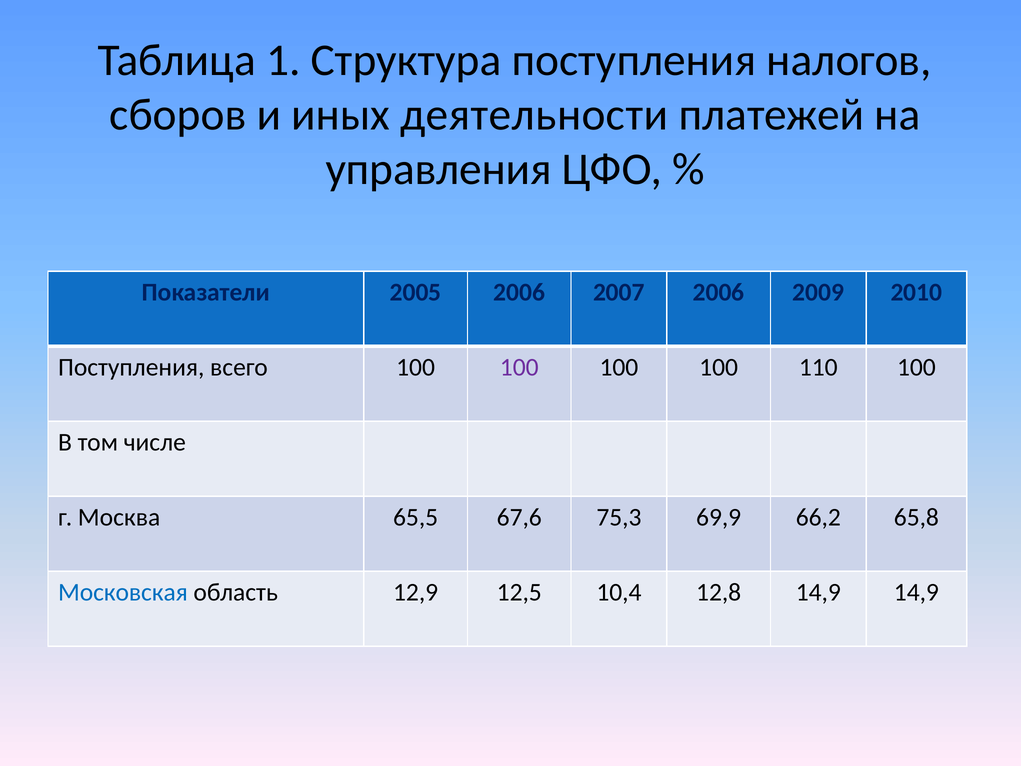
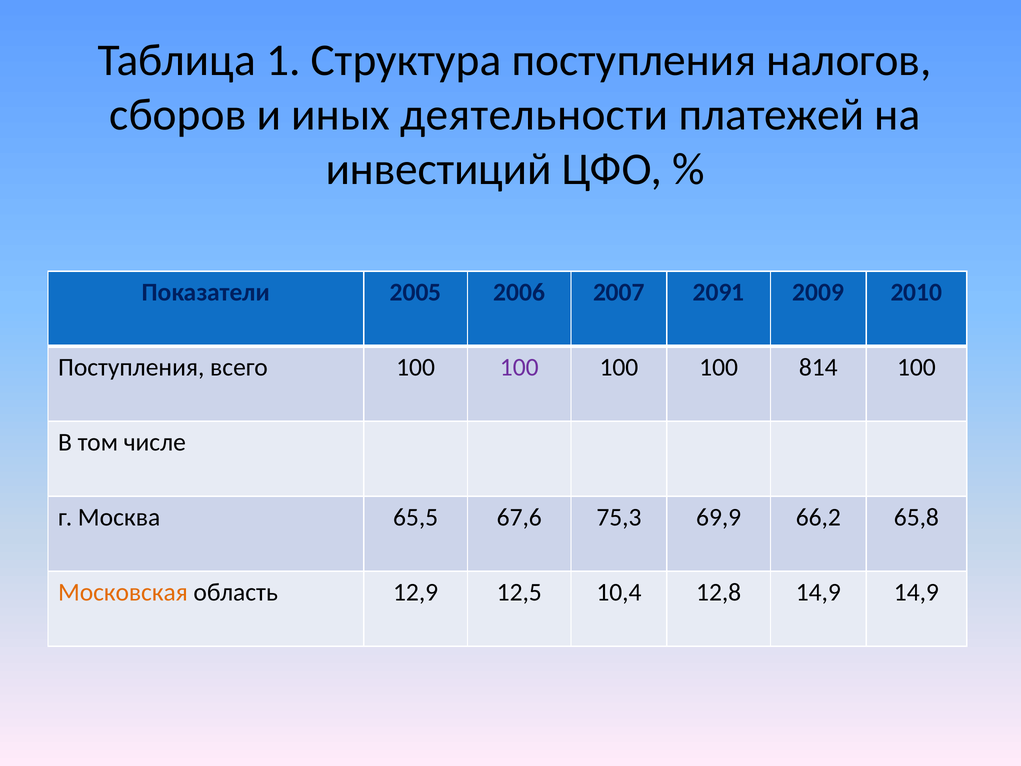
управления: управления -> инвестиций
2007 2006: 2006 -> 2091
110: 110 -> 814
Московская colour: blue -> orange
